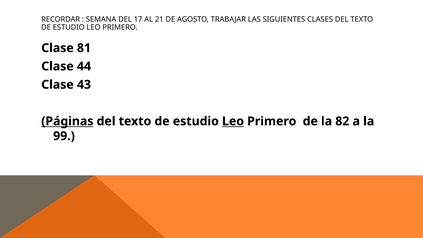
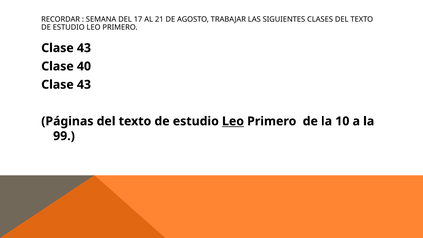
81 at (84, 48): 81 -> 43
44: 44 -> 40
Páginas underline: present -> none
82: 82 -> 10
